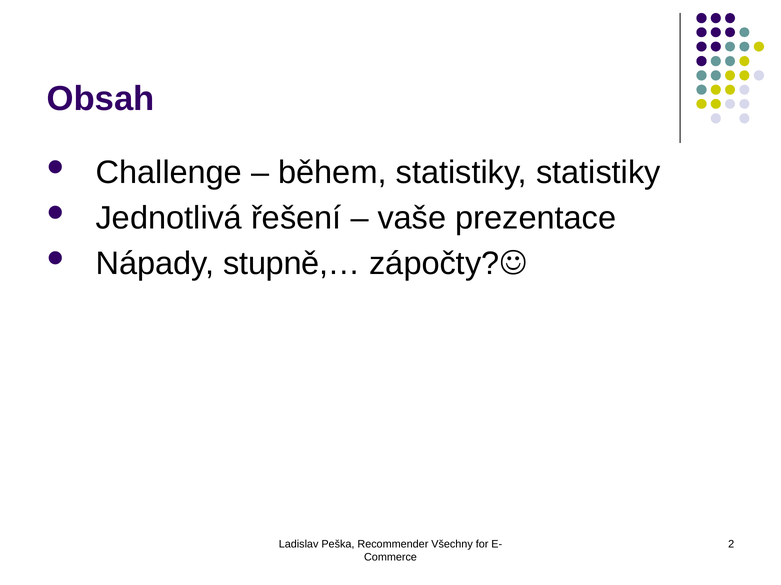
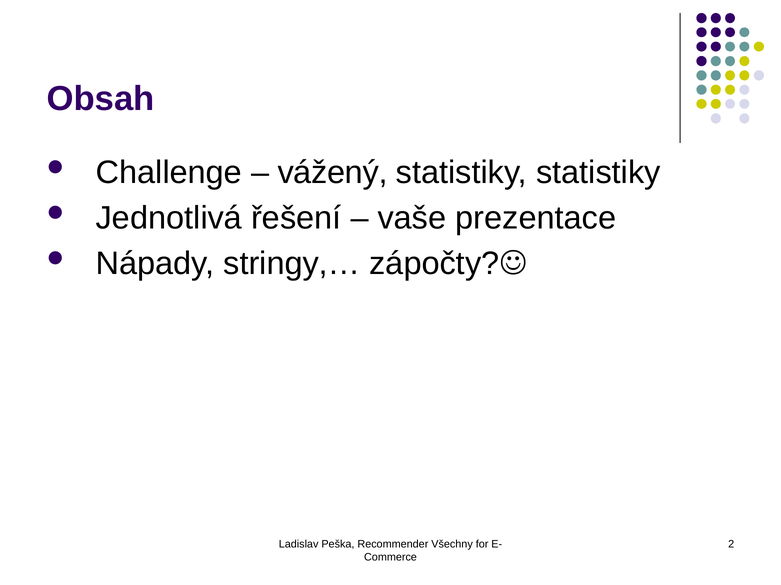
během: během -> vážený
stupně,…: stupně,… -> stringy,…
